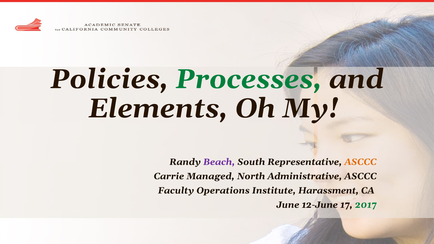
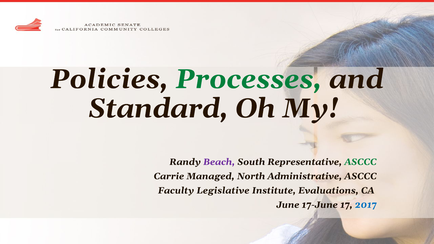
Elements: Elements -> Standard
ASCCC at (360, 162) colour: orange -> green
Operations: Operations -> Legislative
Harassment: Harassment -> Evaluations
12-June: 12-June -> 17-June
2017 colour: green -> blue
